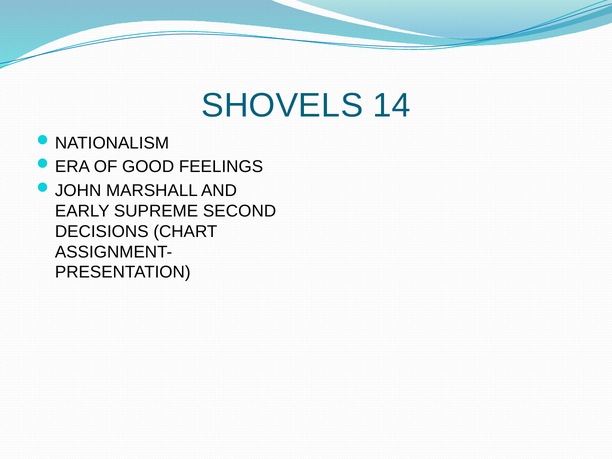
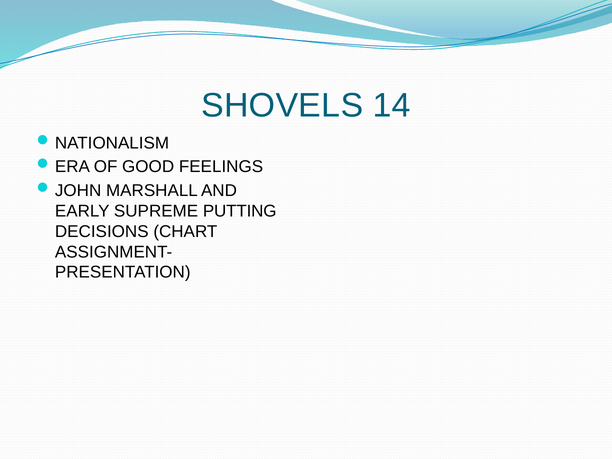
SECOND: SECOND -> PUTTING
